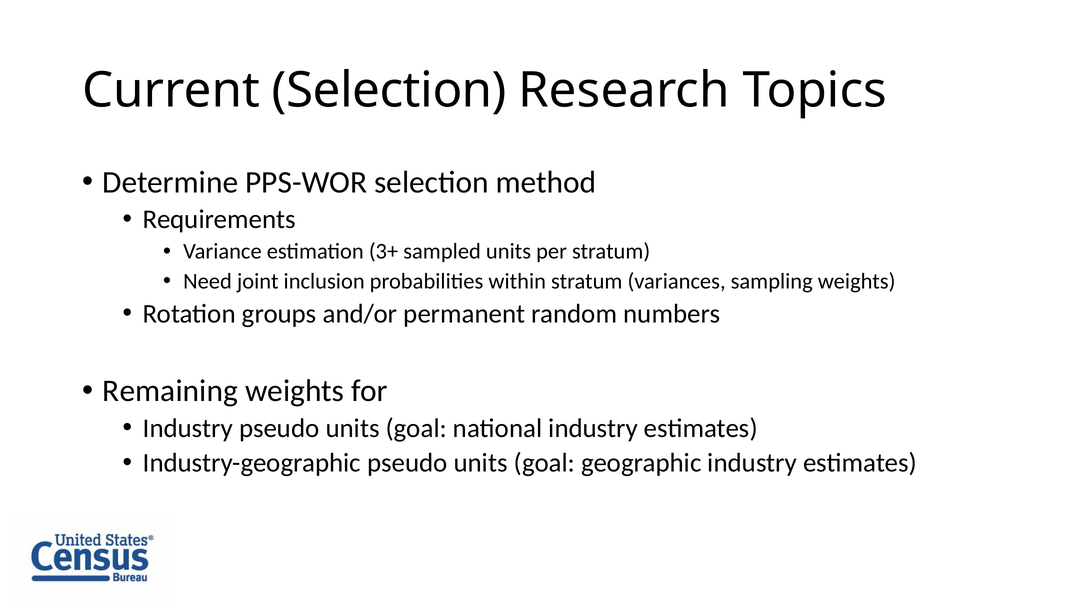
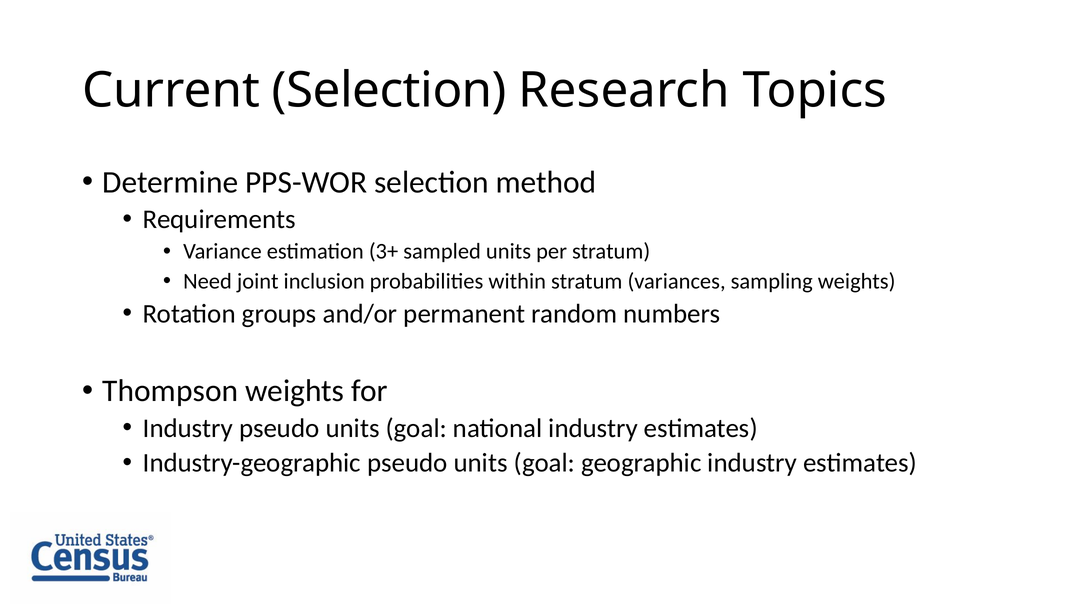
Remaining: Remaining -> Thompson
